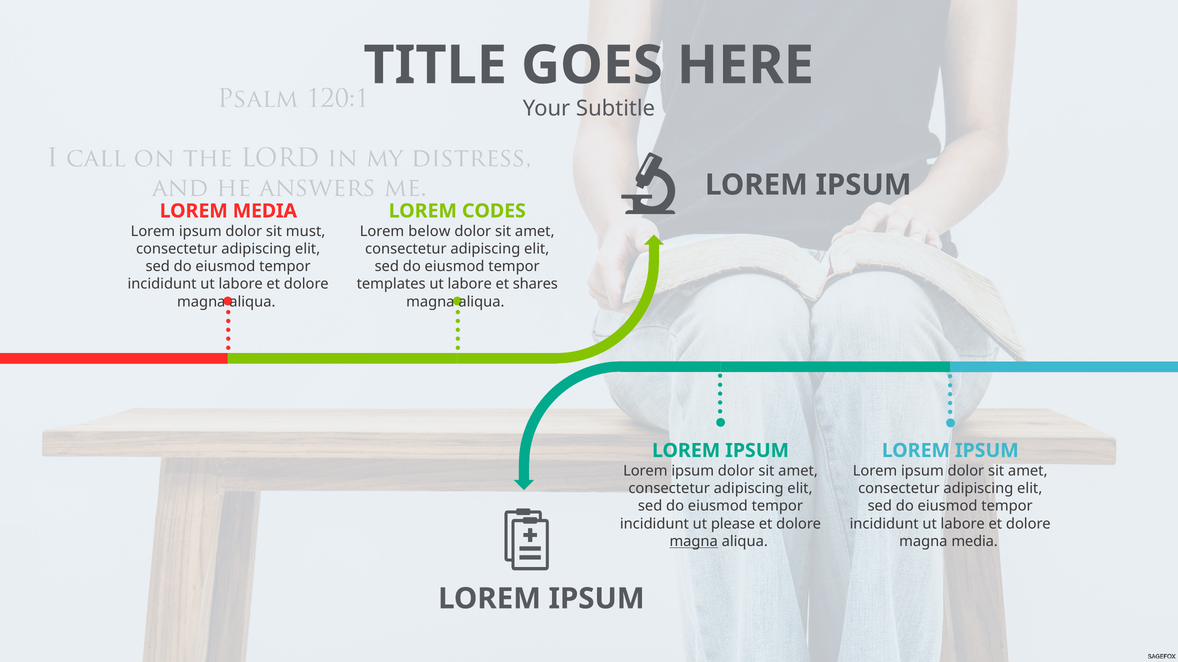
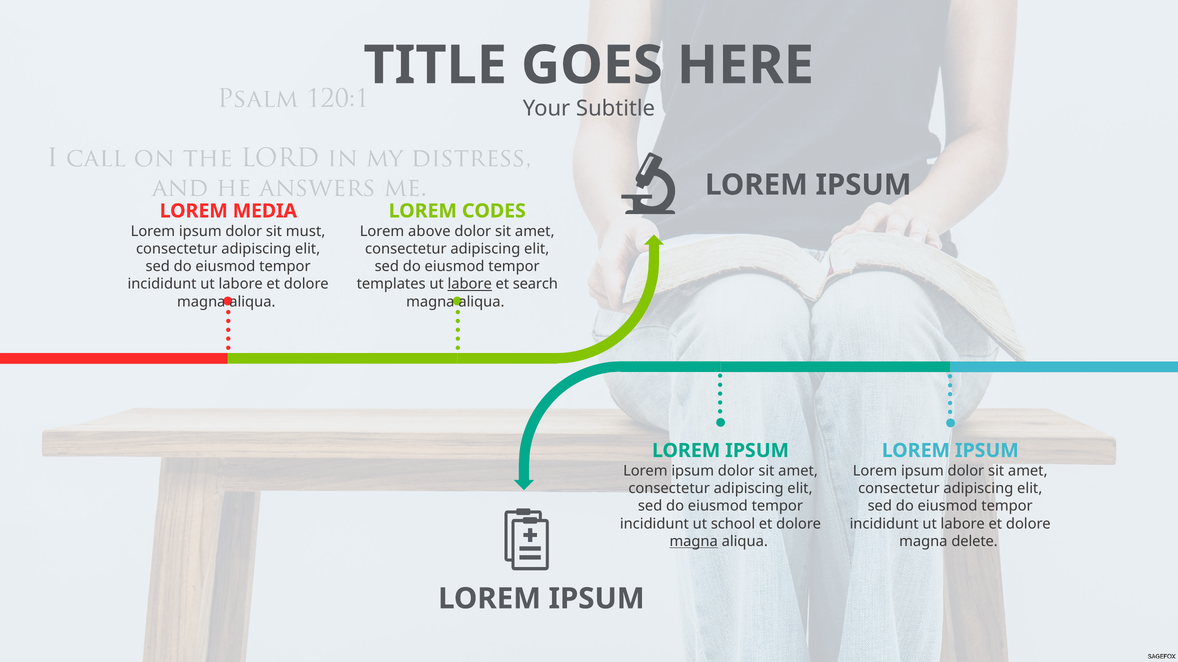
below: below -> above
labore at (470, 284) underline: none -> present
shares: shares -> search
please: please -> school
magna media: media -> delete
